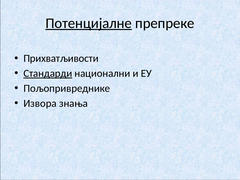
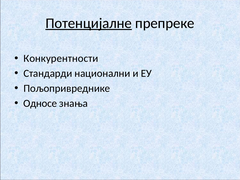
Прихватљивости: Прихватљивости -> Конкурентности
Стандарди underline: present -> none
Извора: Извора -> Односе
